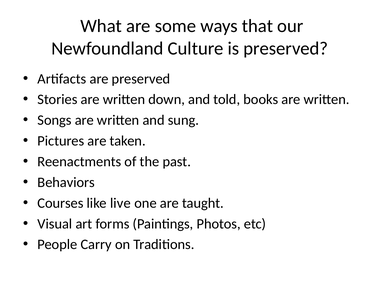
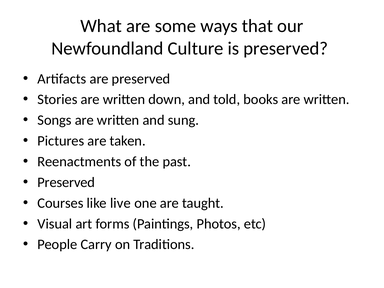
Behaviors at (66, 182): Behaviors -> Preserved
